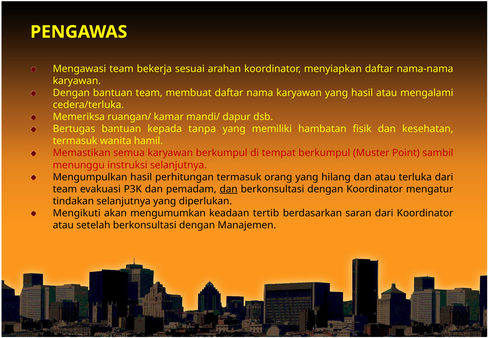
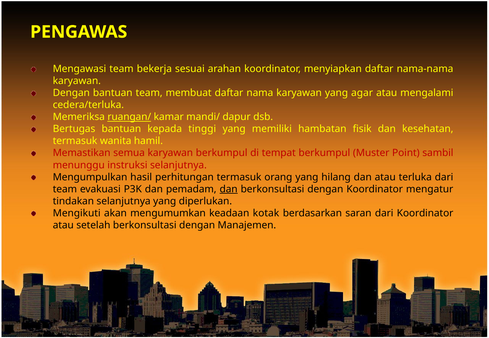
yang hasil: hasil -> agar
ruangan/ underline: none -> present
tanpa: tanpa -> tinggi
tertib: tertib -> kotak
